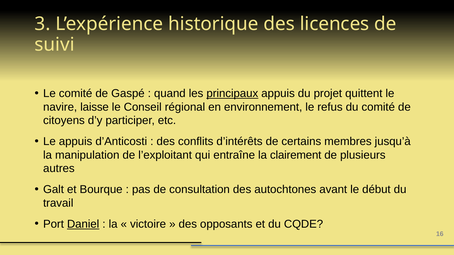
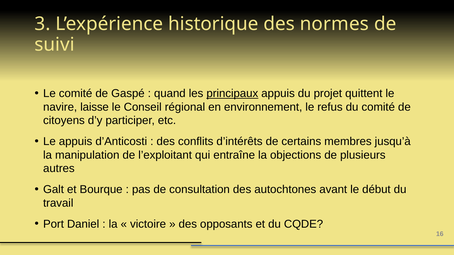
licences: licences -> normes
clairement: clairement -> objections
Daniel underline: present -> none
